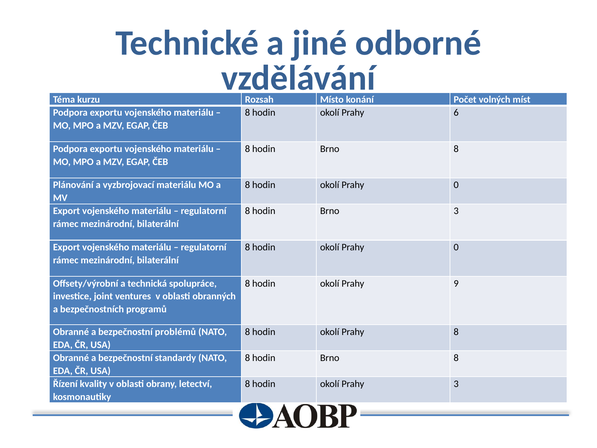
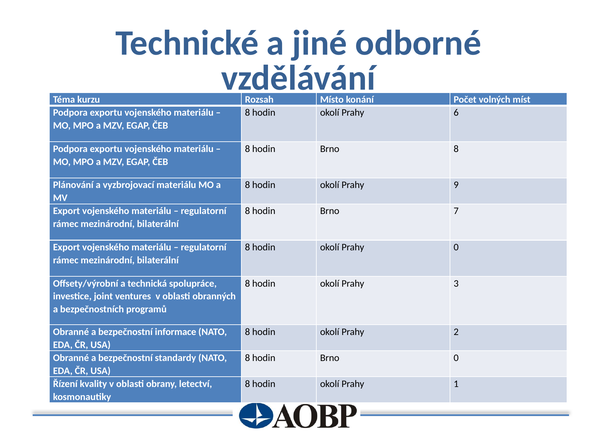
0 at (456, 185): 0 -> 9
Brno 3: 3 -> 7
9: 9 -> 3
problémů: problémů -> informace
Prahy 8: 8 -> 2
8 at (456, 358): 8 -> 0
Prahy 3: 3 -> 1
